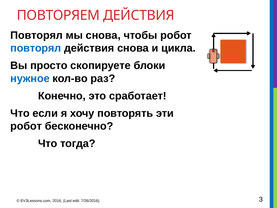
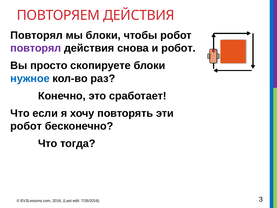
мы снова: снова -> блоки
повторял at (36, 48) colour: blue -> purple
и цикла: цикла -> робот
